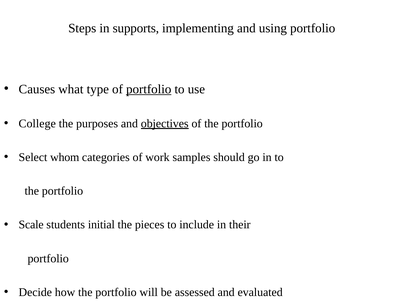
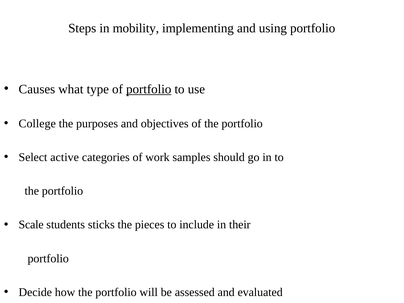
supports: supports -> mobility
objectives underline: present -> none
whom: whom -> active
initial: initial -> sticks
